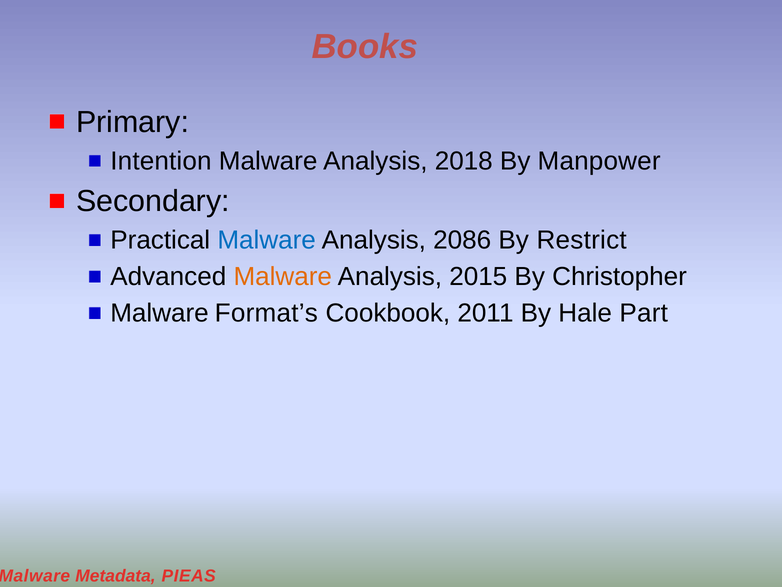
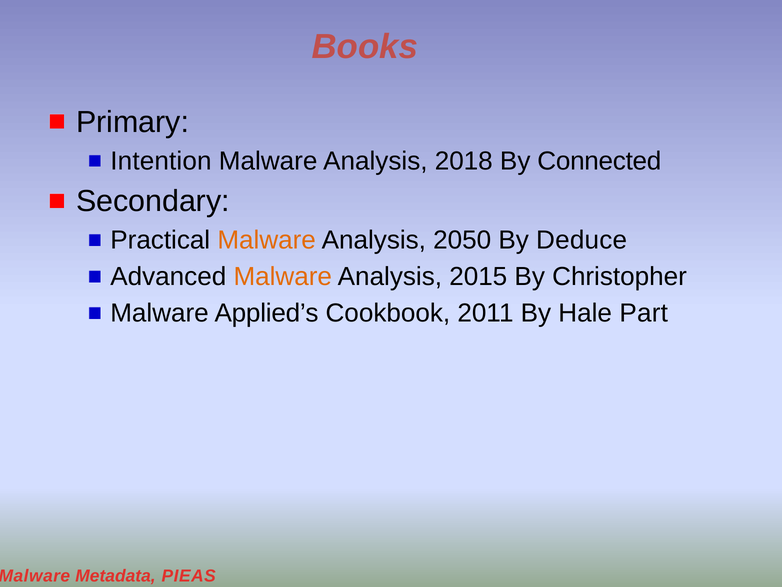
Manpower: Manpower -> Connected
Malware at (267, 240) colour: blue -> orange
2086: 2086 -> 2050
Restrict: Restrict -> Deduce
Format’s: Format’s -> Applied’s
